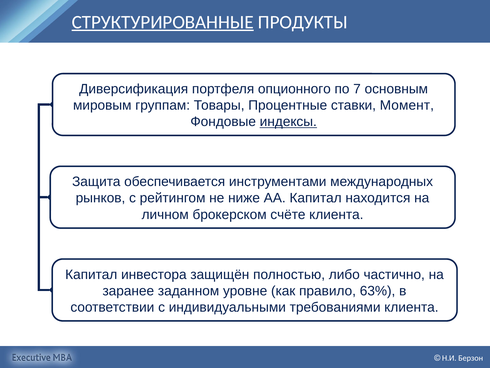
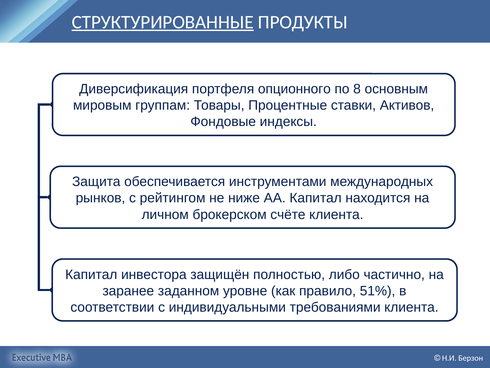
7: 7 -> 8
Момент: Момент -> Активов
индексы underline: present -> none
63%: 63% -> 51%
